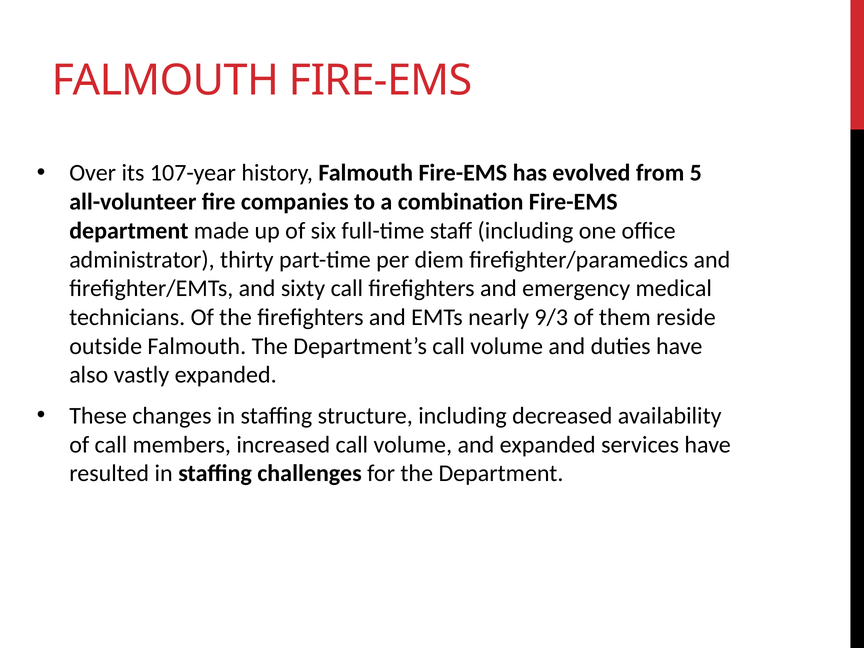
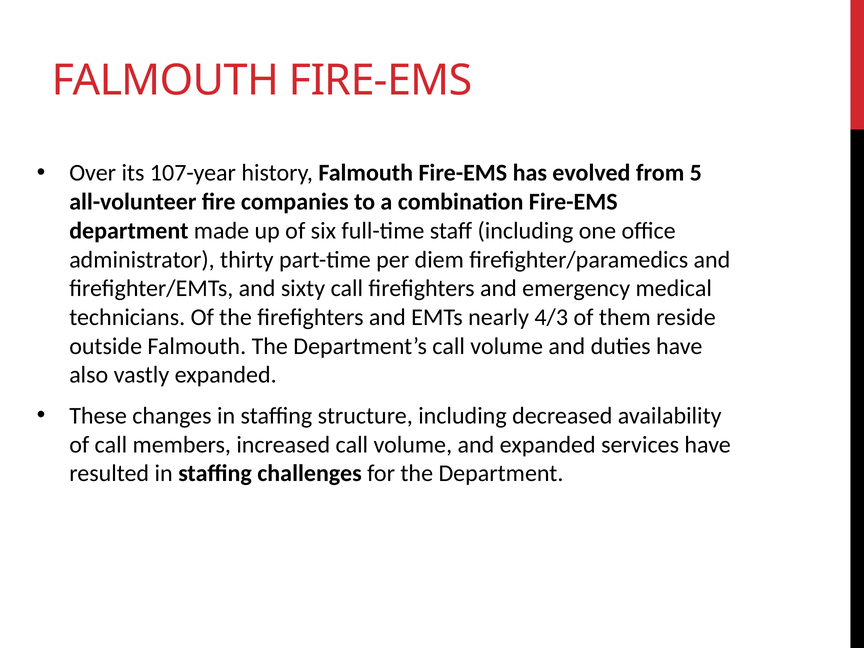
9/3: 9/3 -> 4/3
